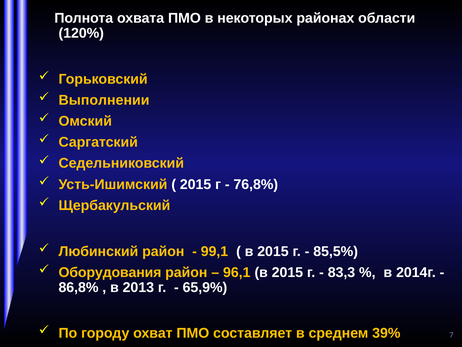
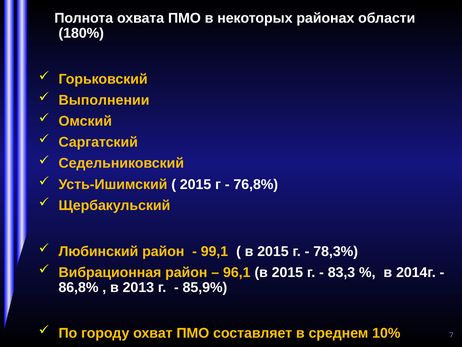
120%: 120% -> 180%
85,5%: 85,5% -> 78,3%
Оборудования: Оборудования -> Вибрационная
65,9%: 65,9% -> 85,9%
39%: 39% -> 10%
